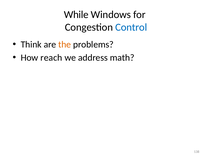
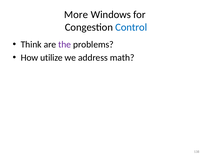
While: While -> More
the colour: orange -> purple
reach: reach -> utilize
